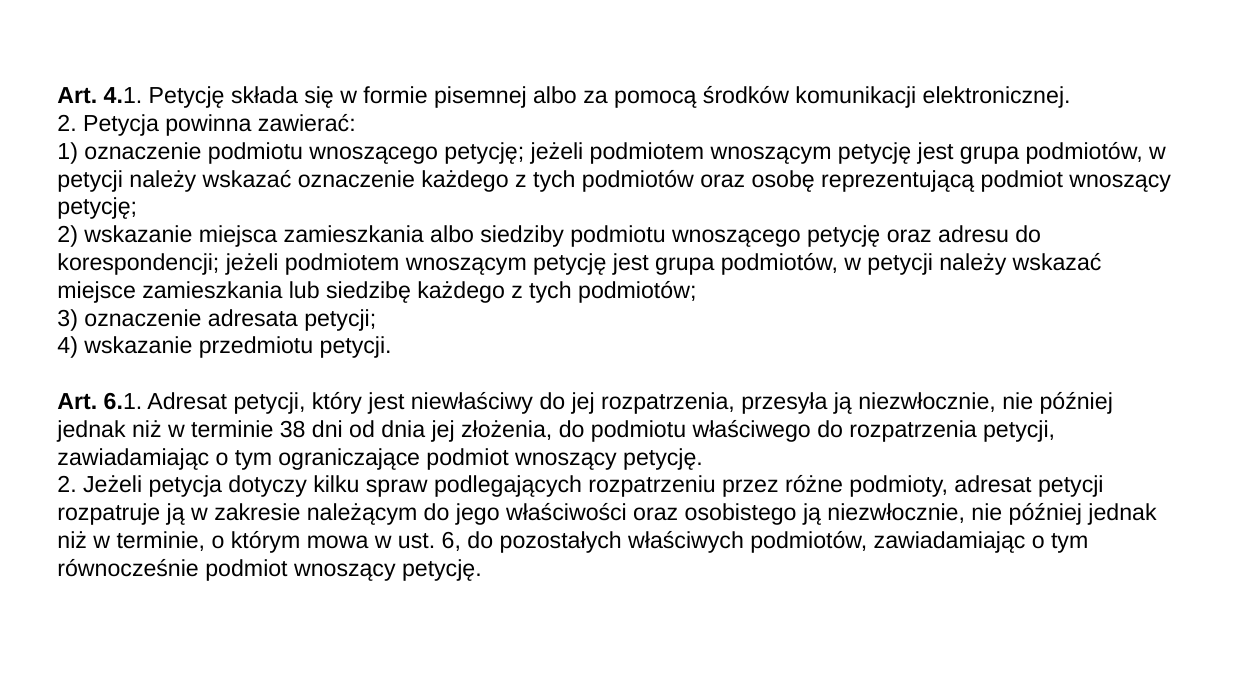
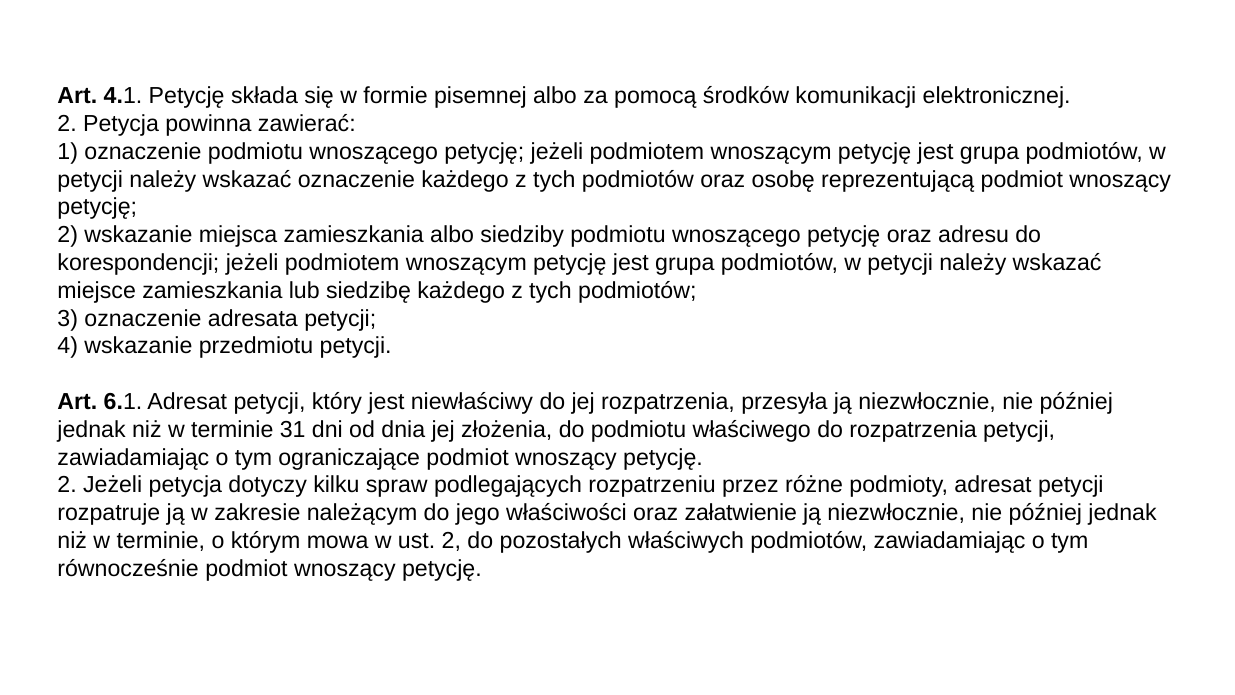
38: 38 -> 31
osobistego: osobistego -> załatwienie
ust 6: 6 -> 2
